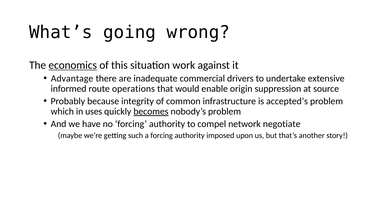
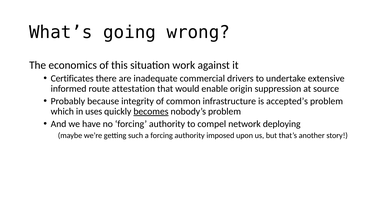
economics underline: present -> none
Advantage: Advantage -> Certificates
operations: operations -> attestation
negotiate: negotiate -> deploying
